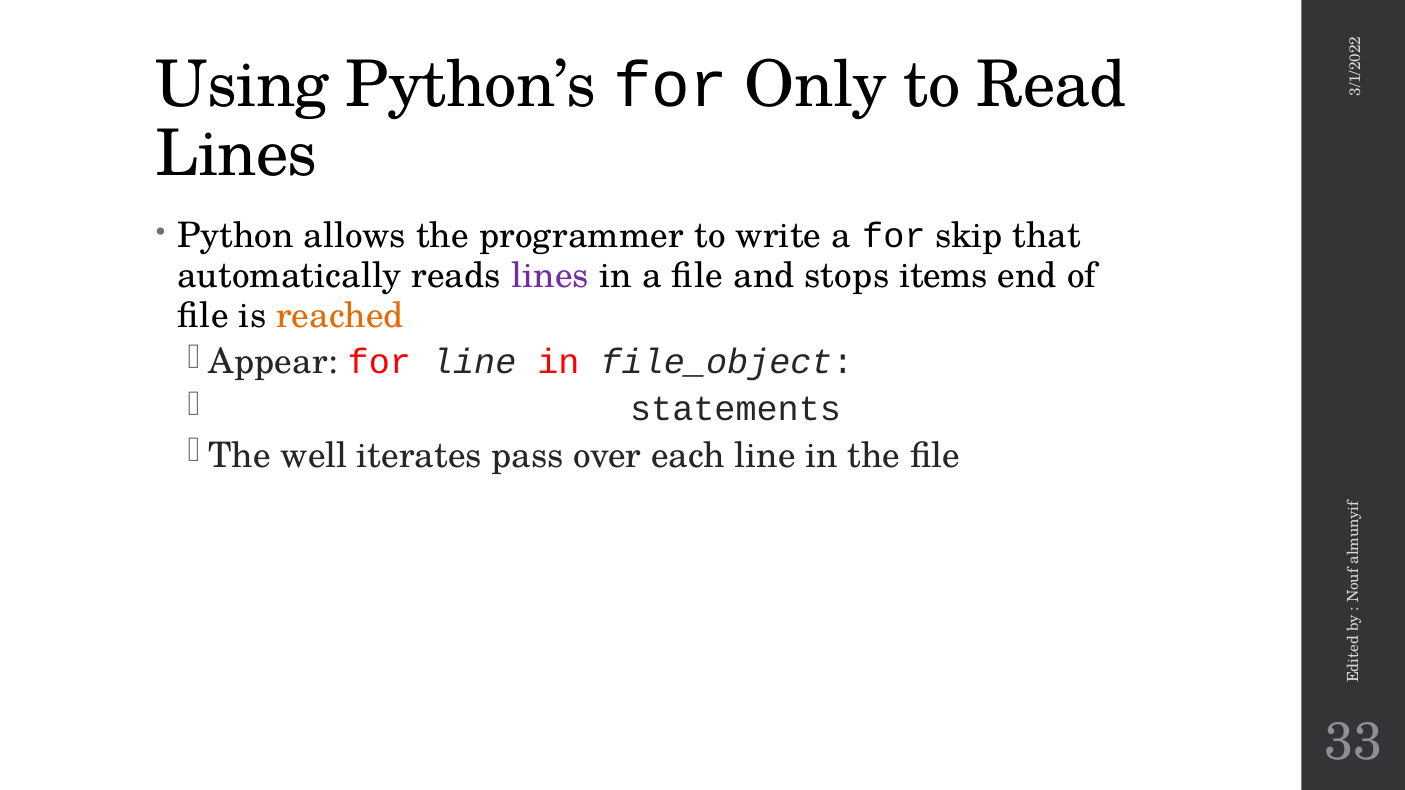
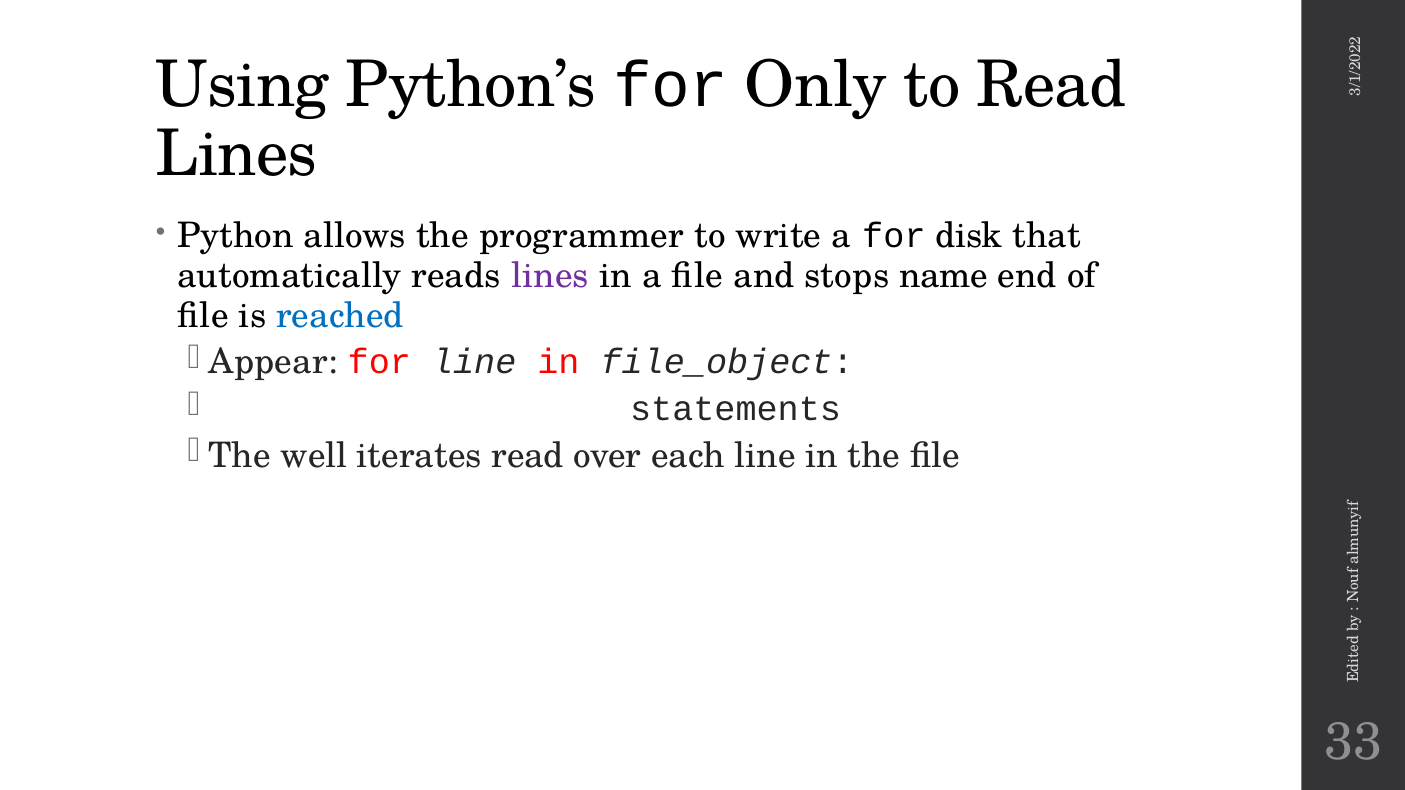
skip: skip -> disk
items: items -> name
reached colour: orange -> blue
iterates pass: pass -> read
